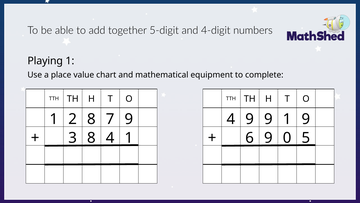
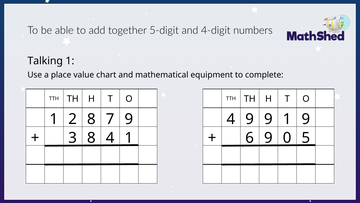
Playing: Playing -> Talking
